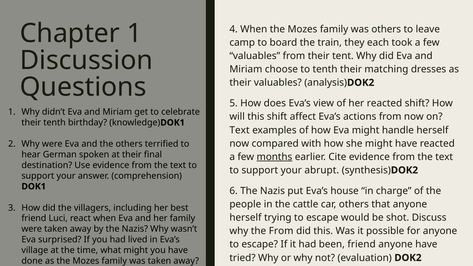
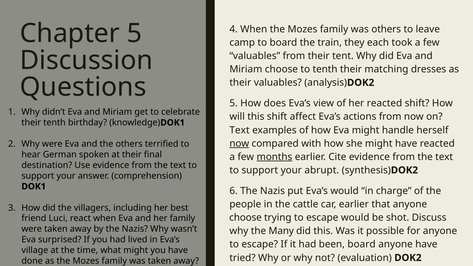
Chapter 1: 1 -> 5
now at (239, 143) underline: none -> present
Eva’s house: house -> would
car others: others -> earlier
herself at (245, 218): herself -> choose
the From: From -> Many
been friend: friend -> board
